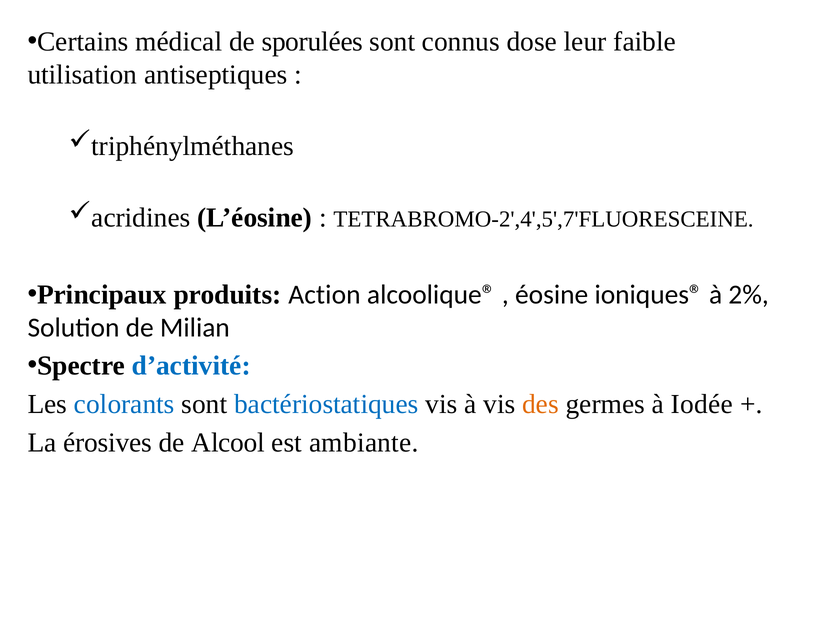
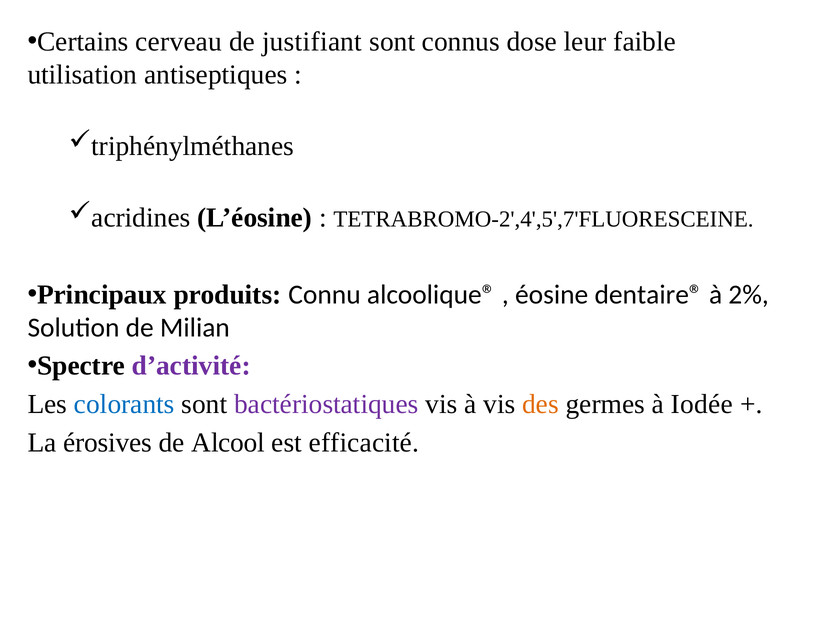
médical: médical -> cerveau
sporulées: sporulées -> justifiant
Action: Action -> Connu
ioniques®: ioniques® -> dentaire®
d’activité colour: blue -> purple
bactériostatiques colour: blue -> purple
ambiante: ambiante -> efficacité
